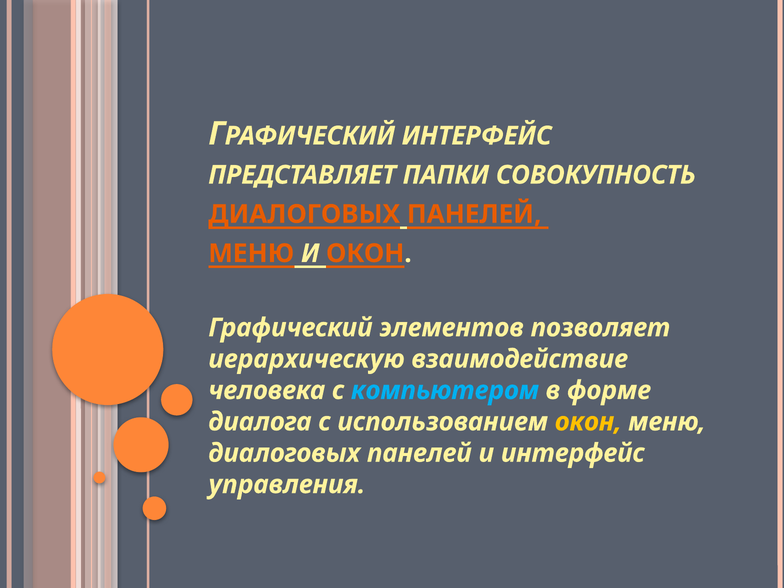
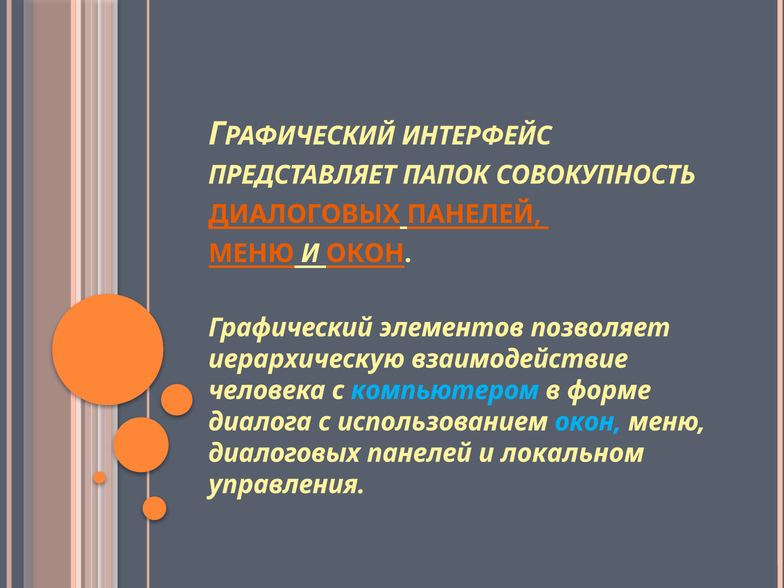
ПАПКИ: ПАПКИ -> ПАПОК
окон at (588, 422) colour: yellow -> light blue
и интерфейс: интерфейс -> локальном
